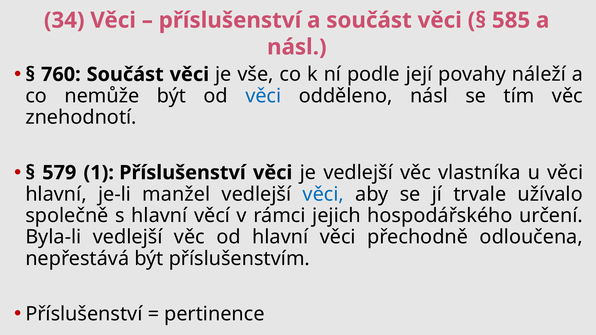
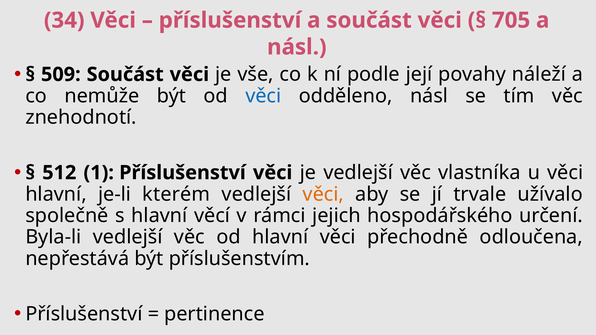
585: 585 -> 705
760: 760 -> 509
579: 579 -> 512
manžel: manžel -> kterém
věci at (323, 194) colour: blue -> orange
